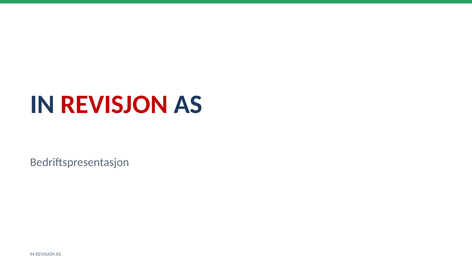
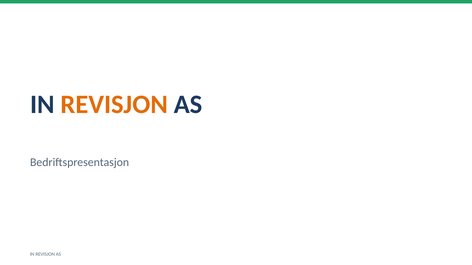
REVISJON at (114, 105) colour: red -> orange
